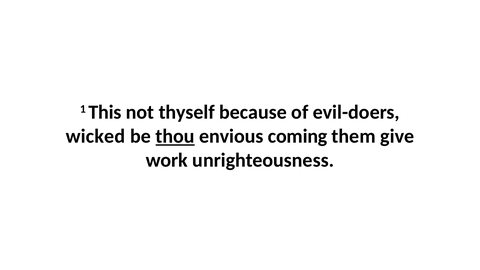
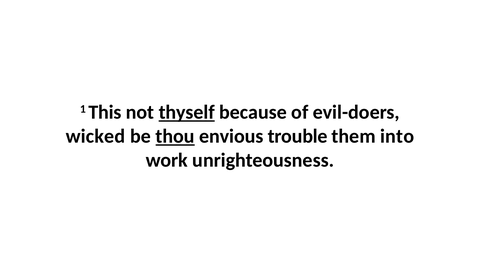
thyself underline: none -> present
coming: coming -> trouble
give: give -> into
